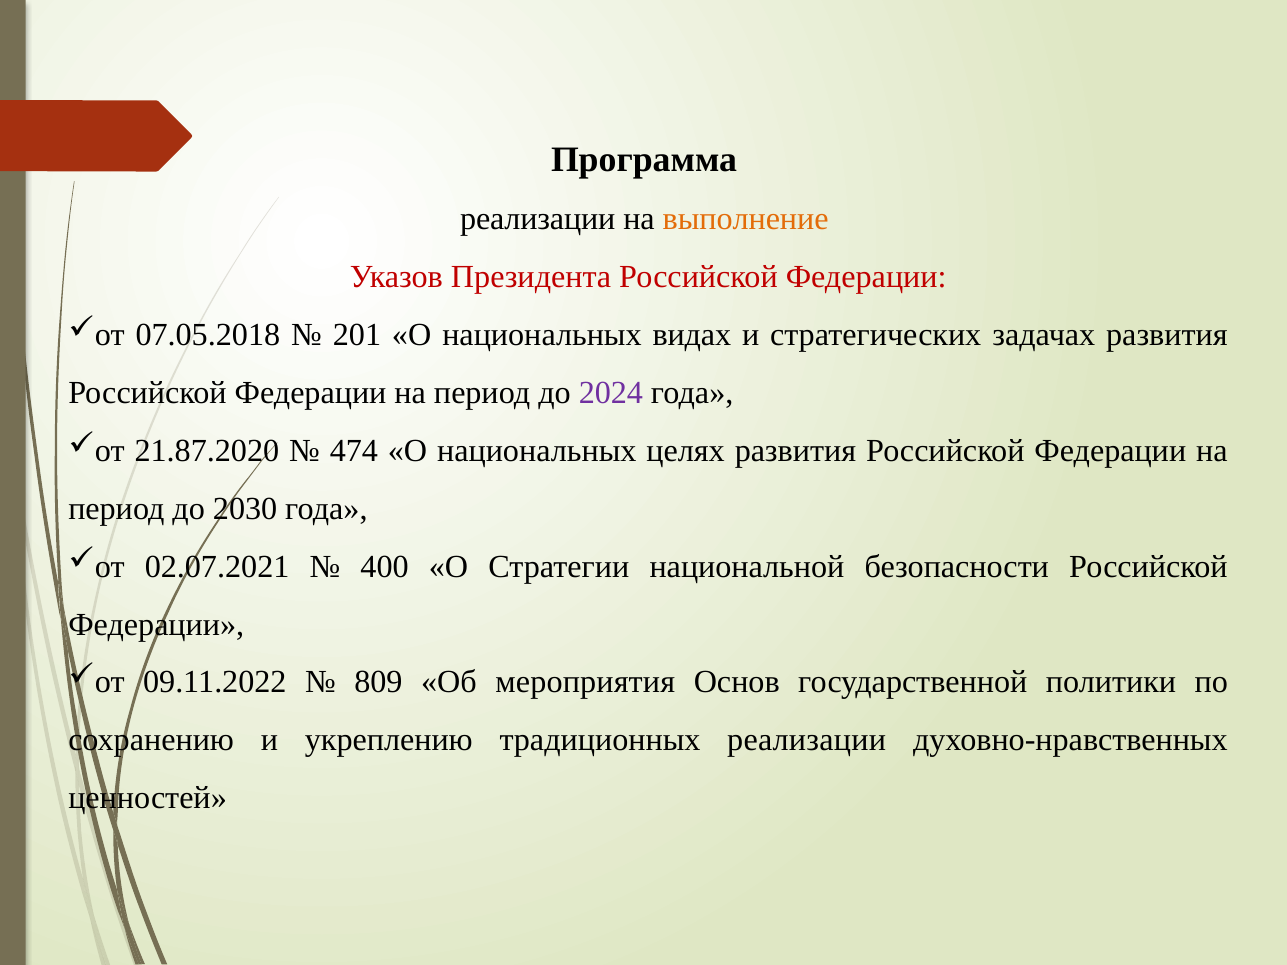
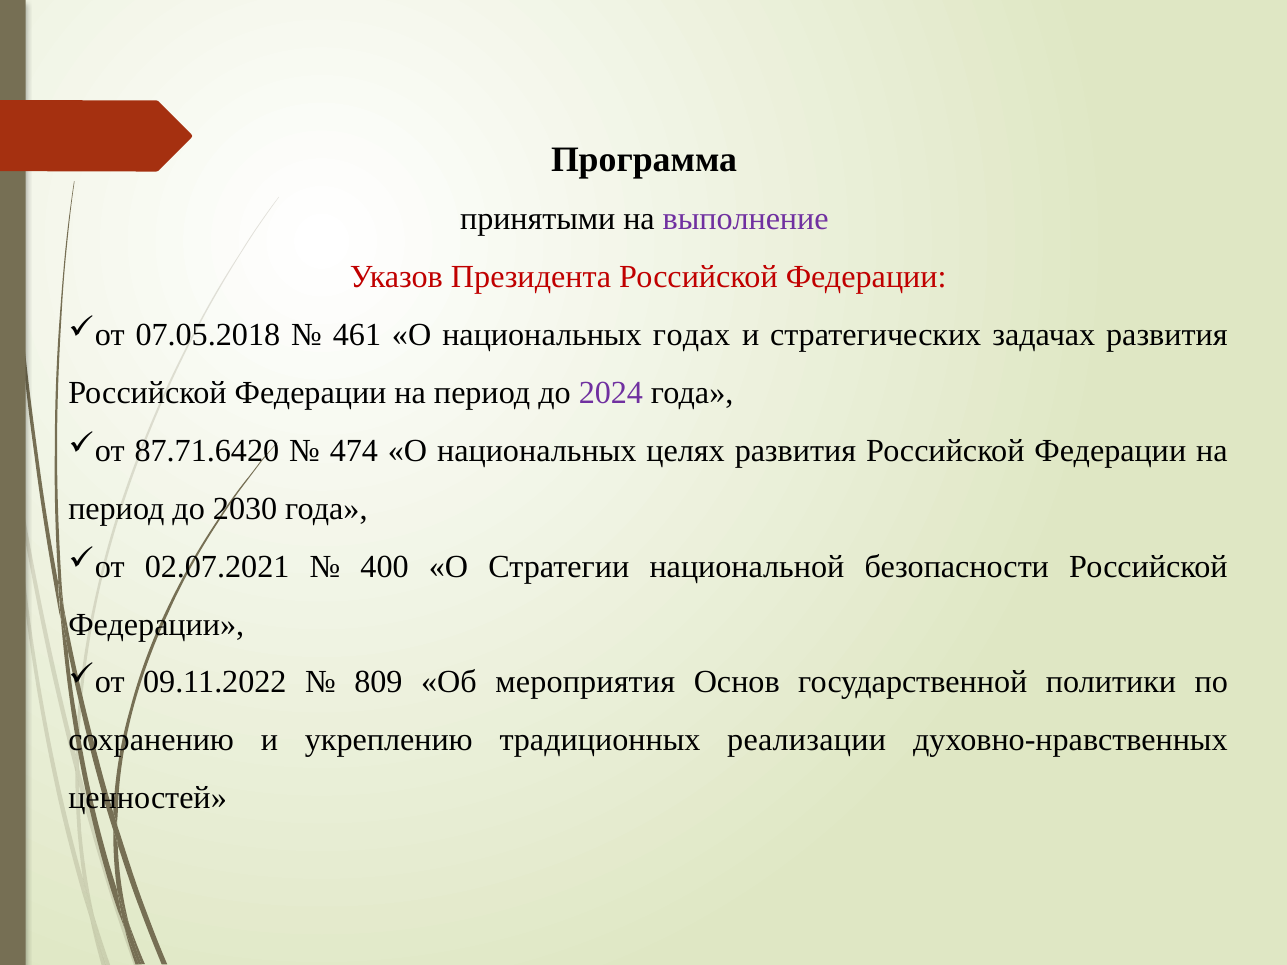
реализации at (538, 219): реализации -> принятыми
выполнение colour: orange -> purple
201: 201 -> 461
видах: видах -> годах
21.87.2020: 21.87.2020 -> 87.71.6420
